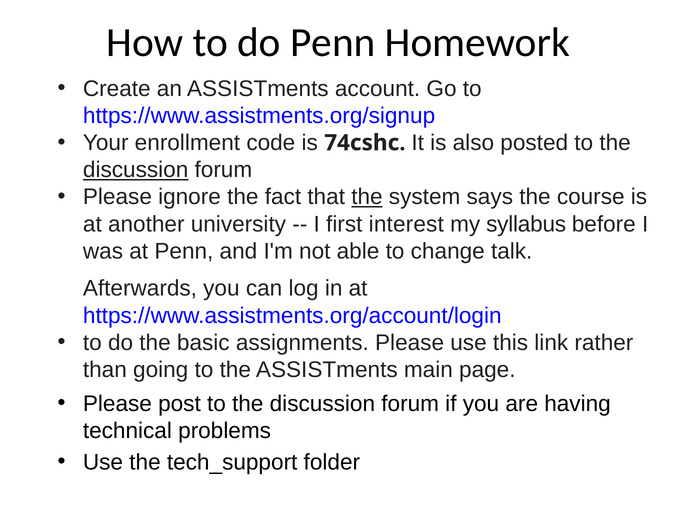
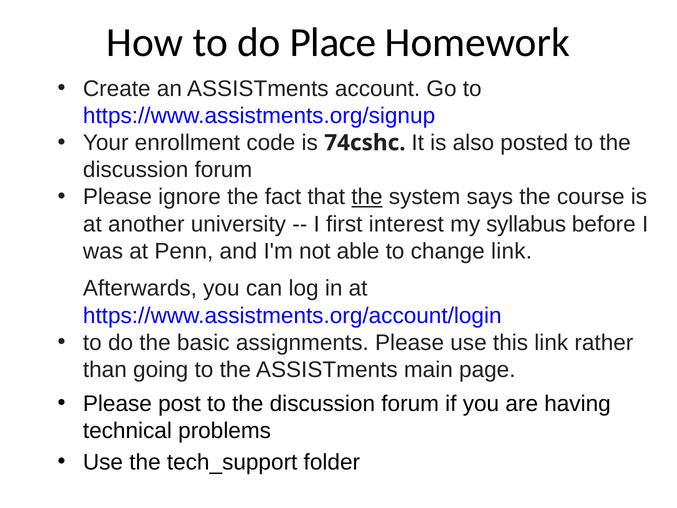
do Penn: Penn -> Place
discussion at (136, 170) underline: present -> none
change talk: talk -> link
